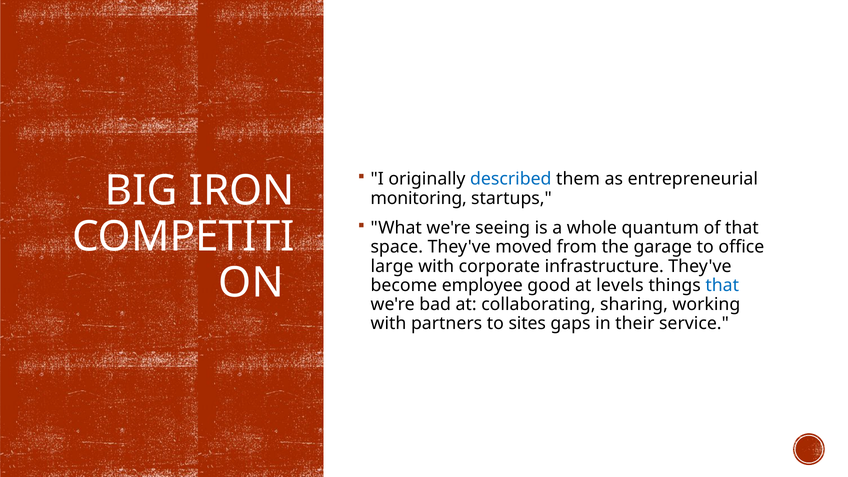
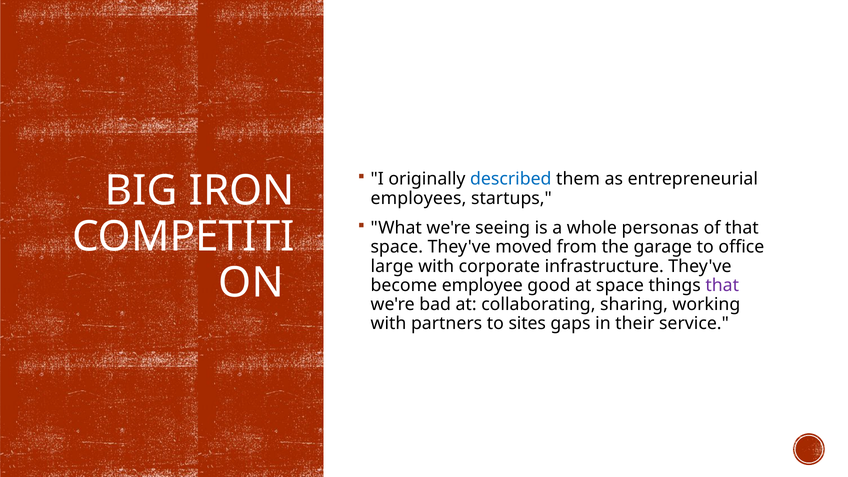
monitoring: monitoring -> employees
quantum: quantum -> personas
at levels: levels -> space
that at (722, 285) colour: blue -> purple
